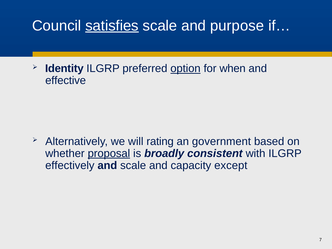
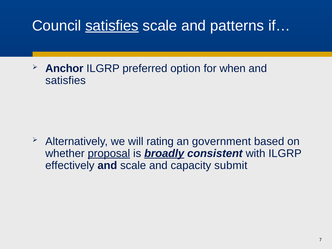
purpose: purpose -> patterns
Identity: Identity -> Anchor
option underline: present -> none
effective at (66, 81): effective -> satisfies
broadly underline: none -> present
except: except -> submit
